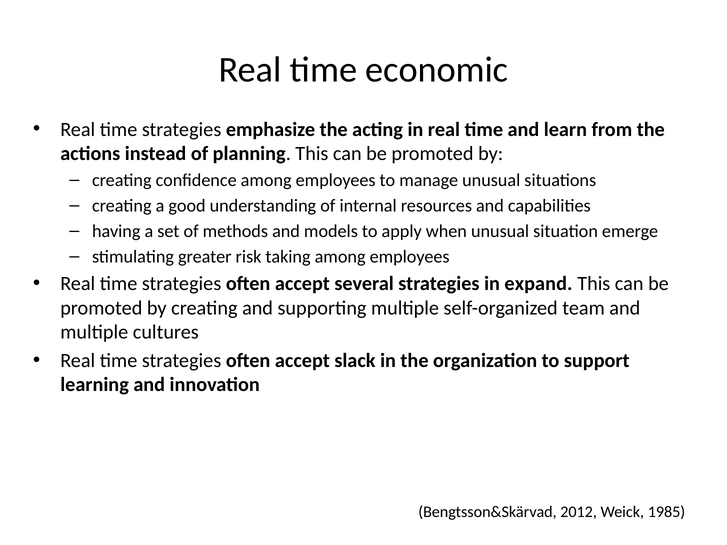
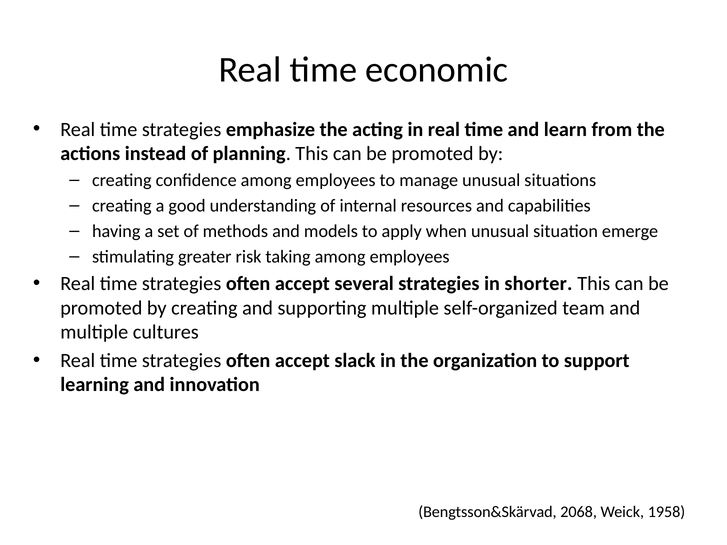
expand: expand -> shorter
2012: 2012 -> 2068
1985: 1985 -> 1958
